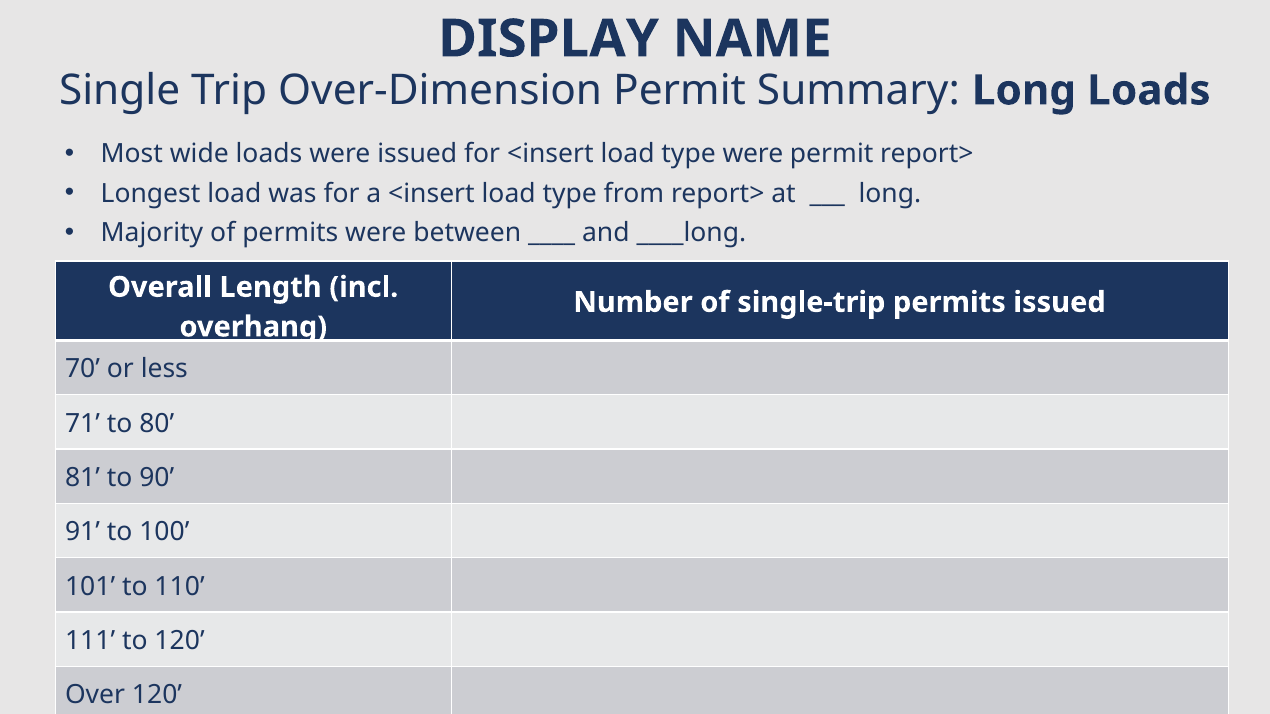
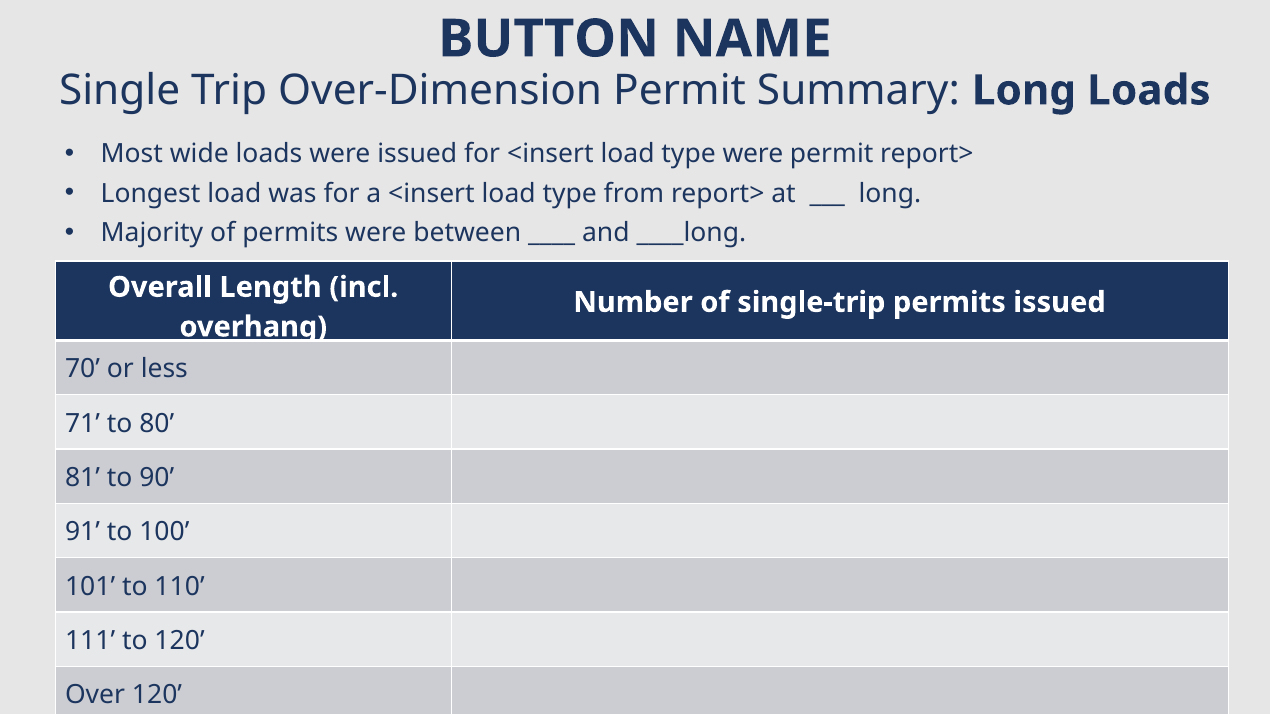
DISPLAY: DISPLAY -> BUTTON
